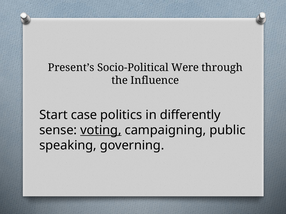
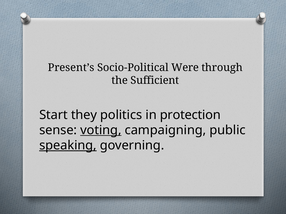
Influence: Influence -> Sufficient
case: case -> they
differently: differently -> protection
speaking underline: none -> present
